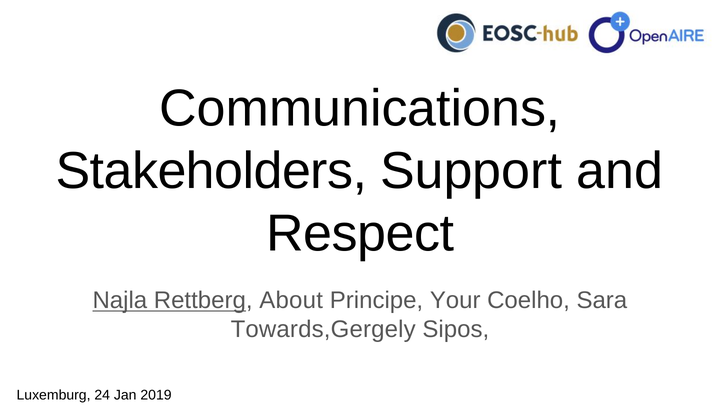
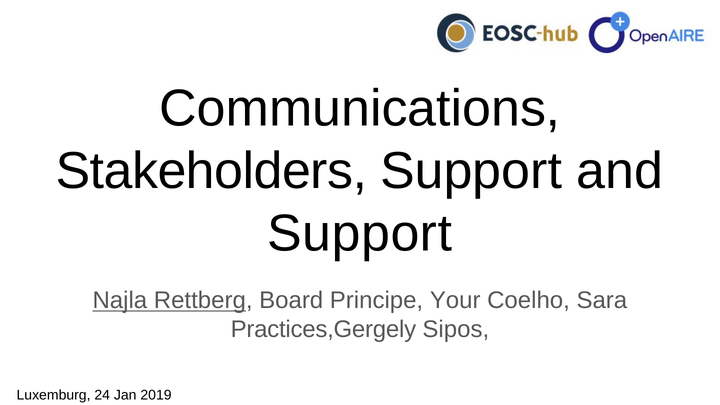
Respect at (360, 233): Respect -> Support
About: About -> Board
Towards,Gergely: Towards,Gergely -> Practices,Gergely
